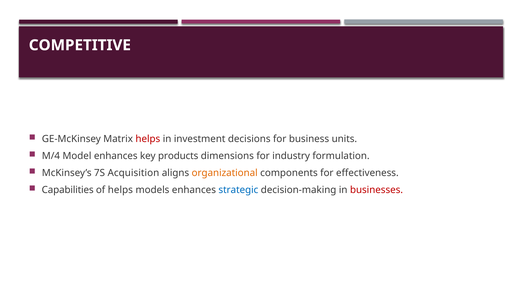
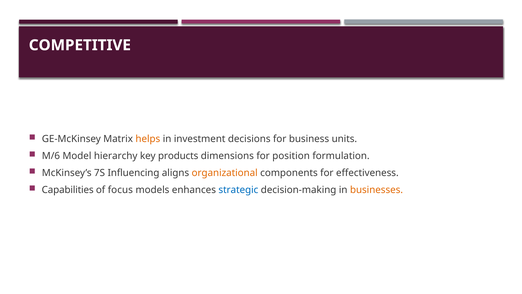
helps at (148, 139) colour: red -> orange
M/4: M/4 -> M/6
Model enhances: enhances -> hierarchy
industry: industry -> position
Acquisition: Acquisition -> Influencing
of helps: helps -> focus
businesses colour: red -> orange
